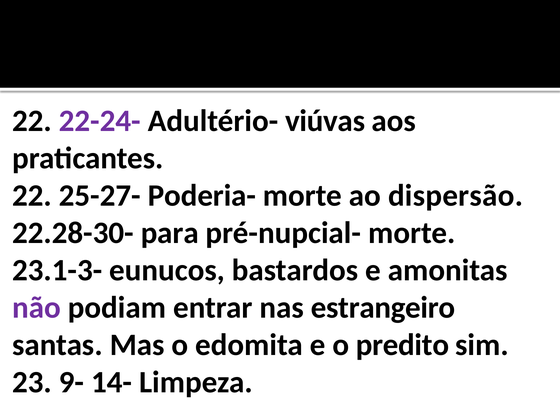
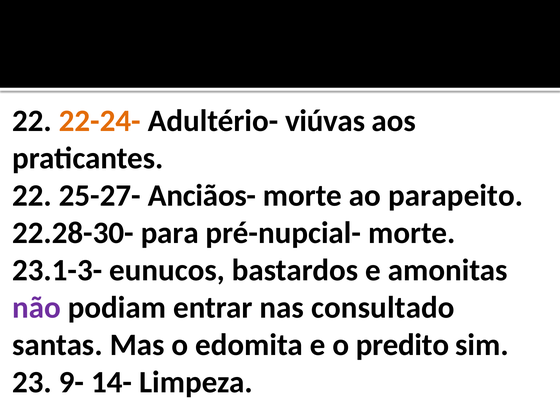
22-24- colour: purple -> orange
Poderia-: Poderia- -> Anciãos-
dispersão: dispersão -> parapeito
estrangeiro: estrangeiro -> consultado
